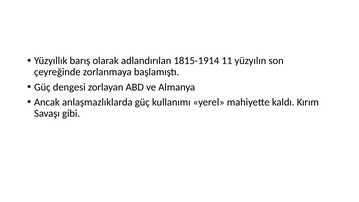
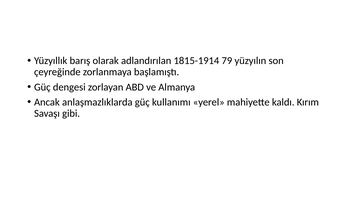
11: 11 -> 79
